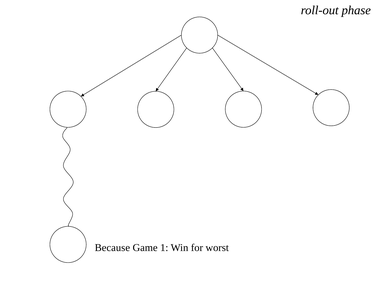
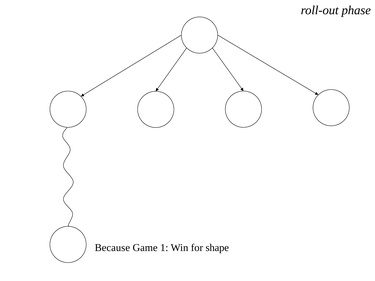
worst: worst -> shape
